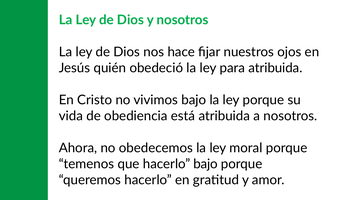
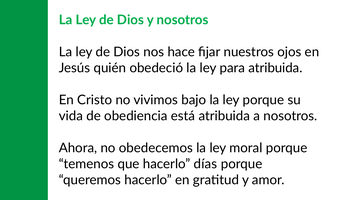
hacerlo bajo: bajo -> días
